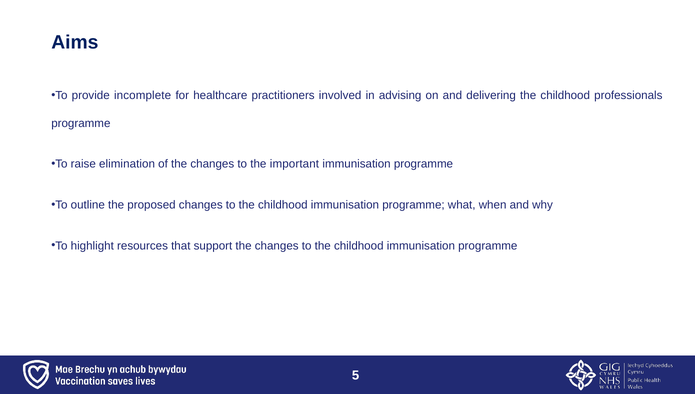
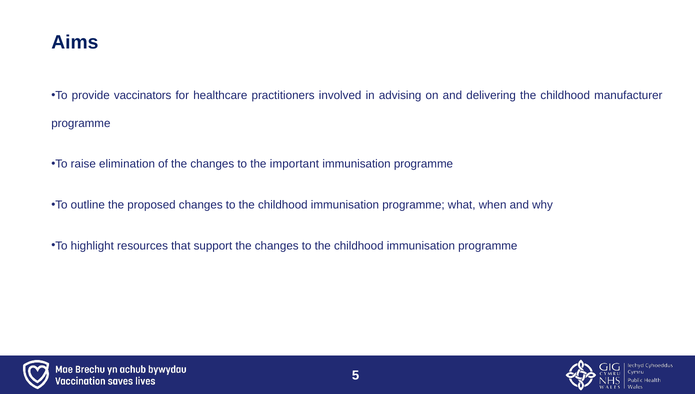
incomplete: incomplete -> vaccinators
professionals: professionals -> manufacturer
